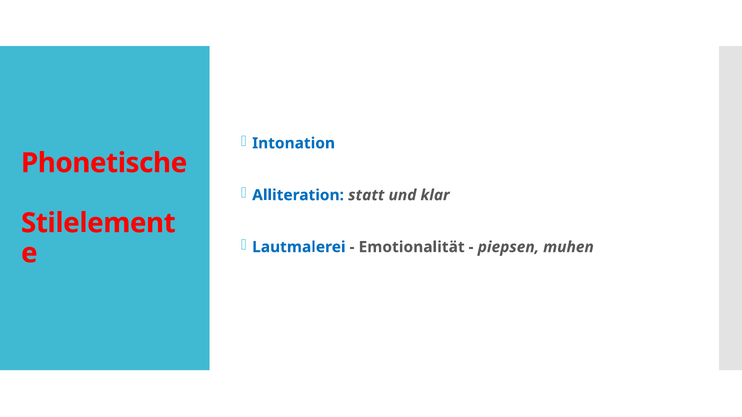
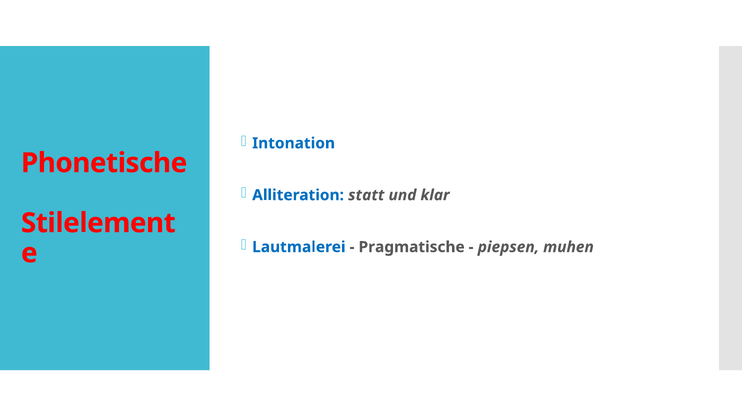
Emotionalität: Emotionalität -> Pragmatische
